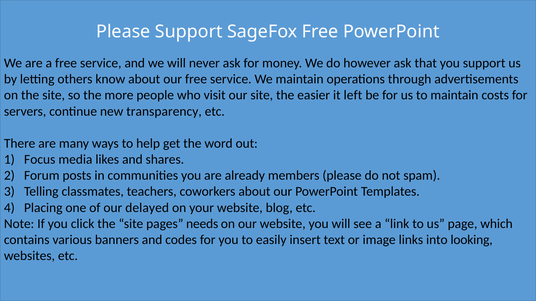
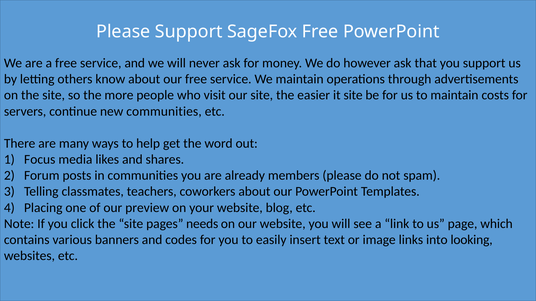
it left: left -> site
new transparency: transparency -> communities
delayed: delayed -> preview
